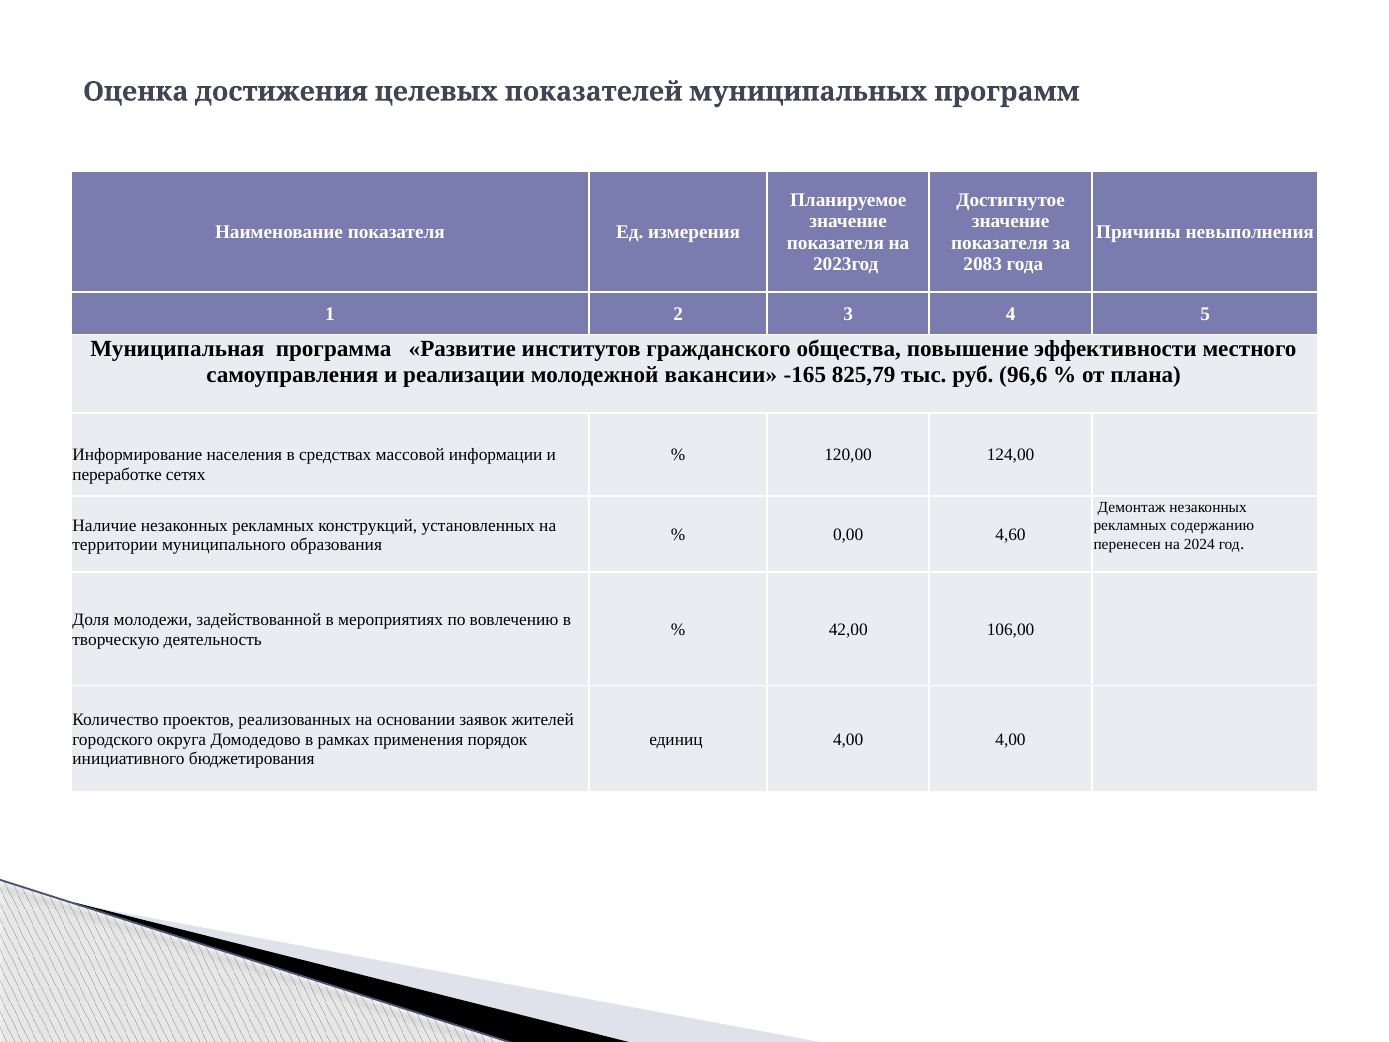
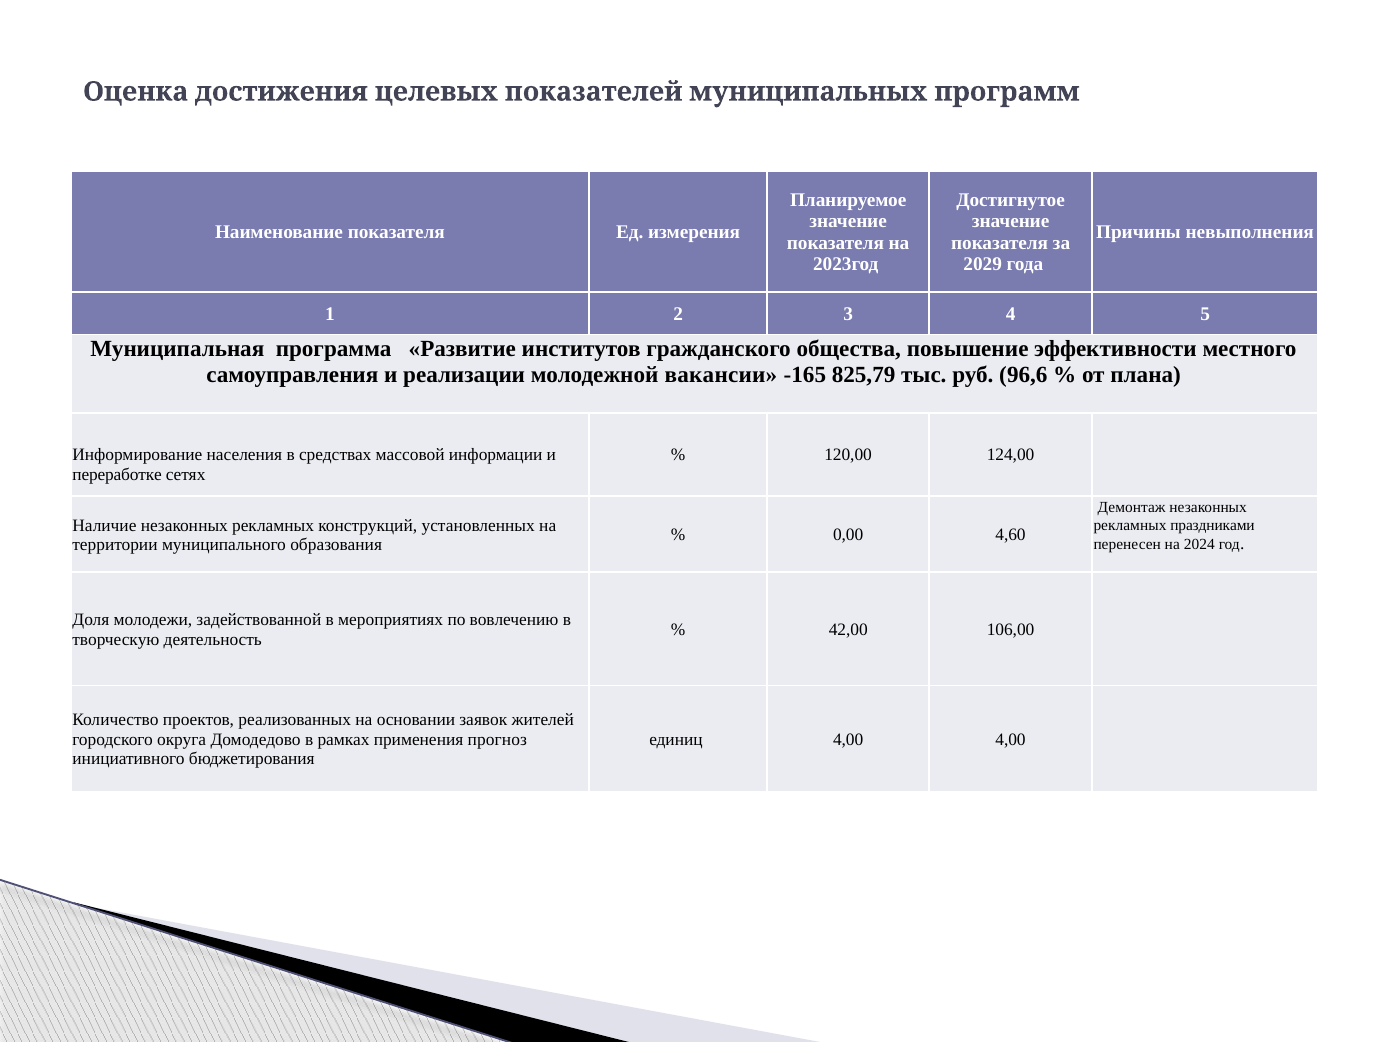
2083: 2083 -> 2029
содержанию: содержанию -> праздниками
порядок: порядок -> прогноз
